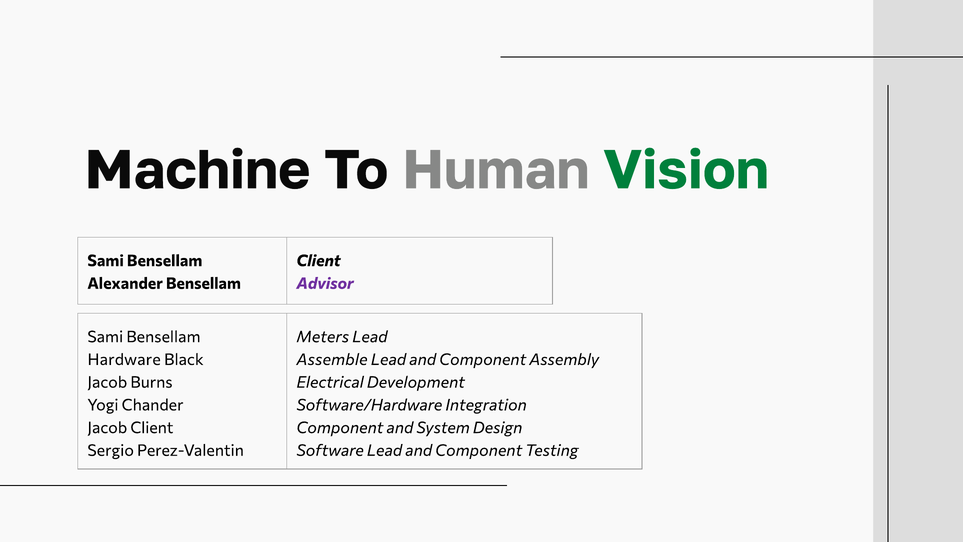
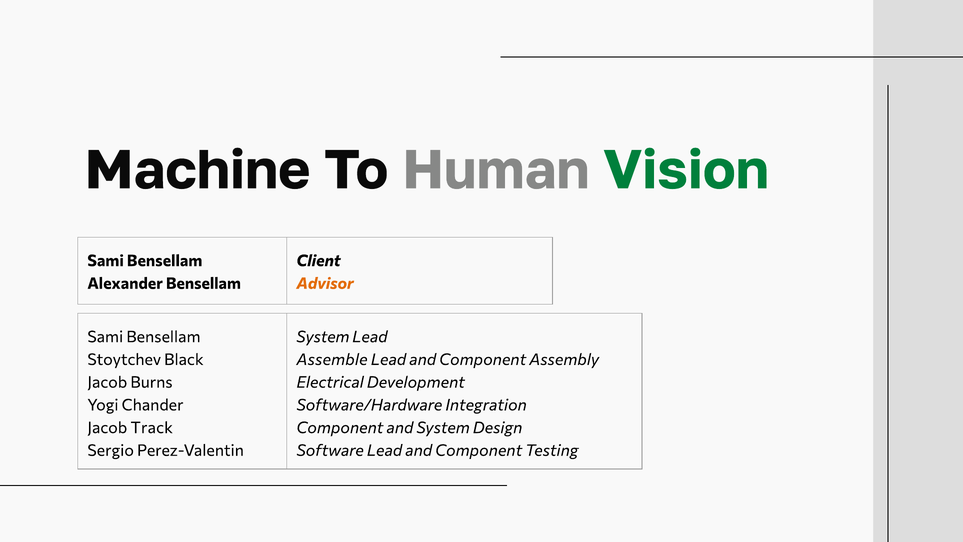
Advisor colour: purple -> orange
Meters at (323, 337): Meters -> System
Hardware: Hardware -> Stoytchev
Jacob Client: Client -> Track
